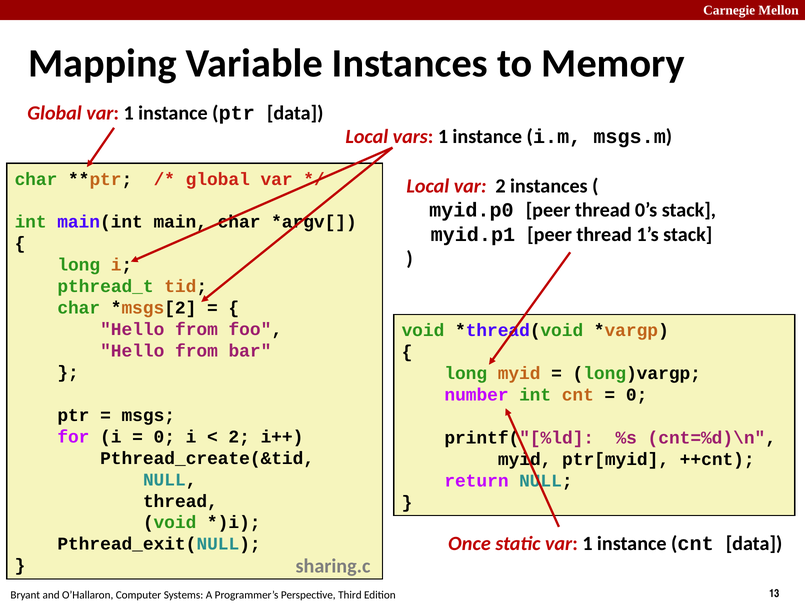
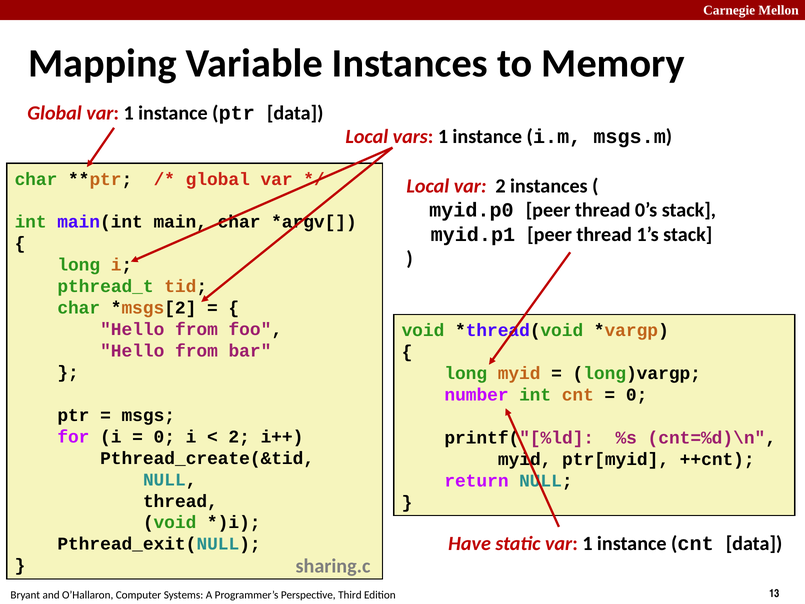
Once: Once -> Have
